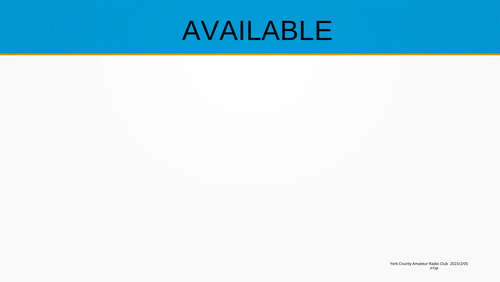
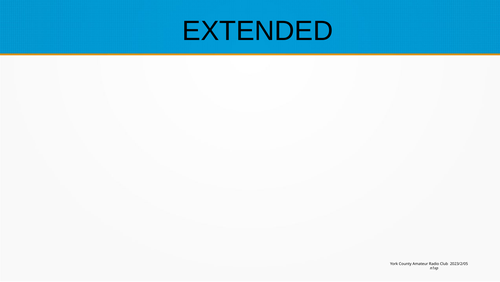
AVAILABLE: AVAILABLE -> EXTENDED
